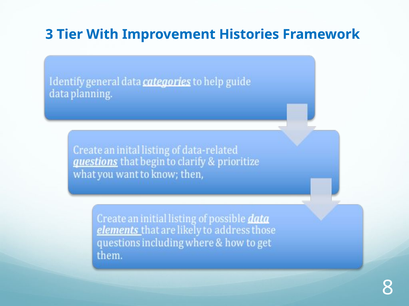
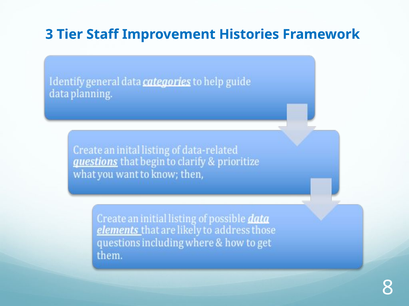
With: With -> Staff
